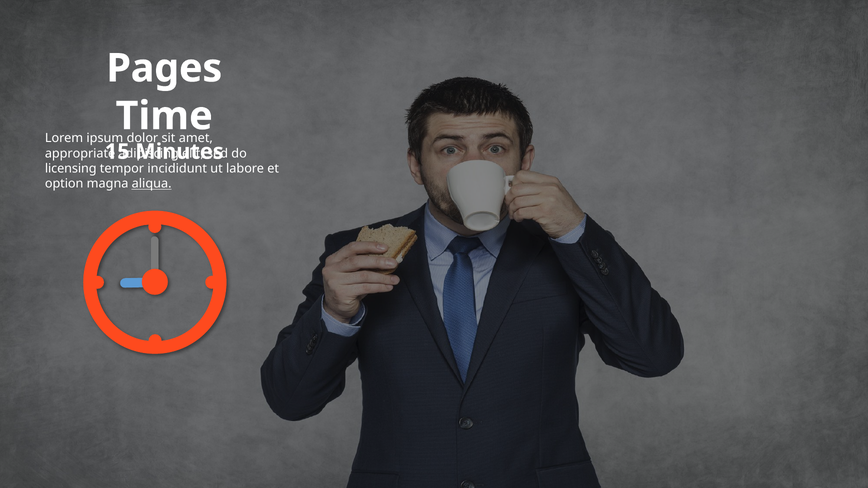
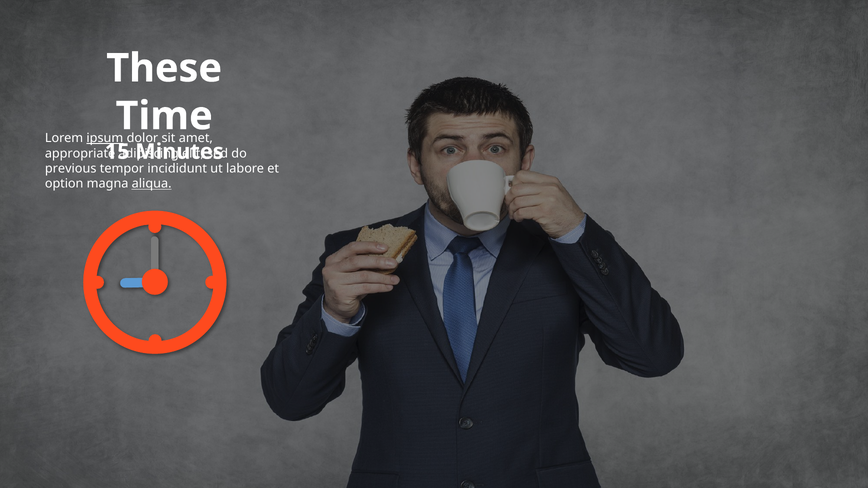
Pages: Pages -> These
ipsum underline: none -> present
licensing: licensing -> previous
